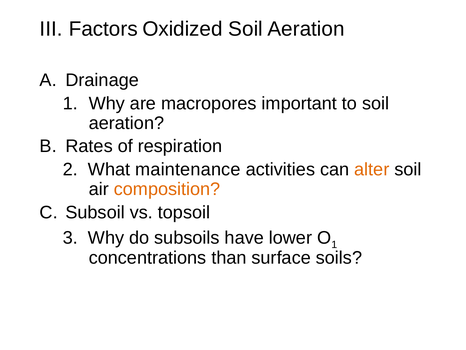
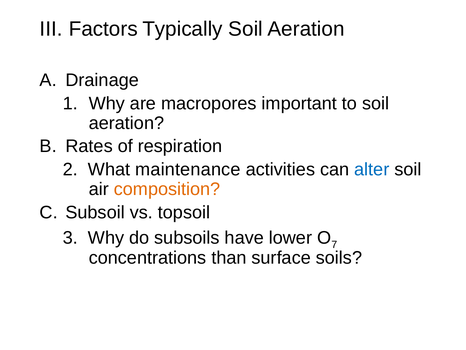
Oxidized: Oxidized -> Typically
alter colour: orange -> blue
1 at (334, 244): 1 -> 7
